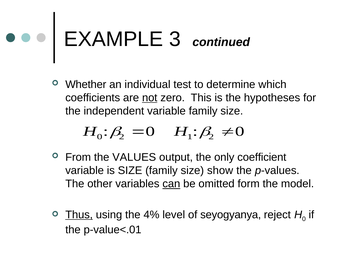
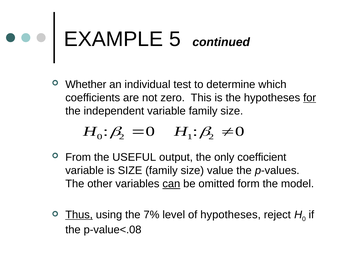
3: 3 -> 5
not underline: present -> none
for underline: none -> present
VALUES: VALUES -> USEFUL
show: show -> value
4%: 4% -> 7%
of seyogyanya: seyogyanya -> hypotheses
p-value<.01: p-value<.01 -> p-value<.08
